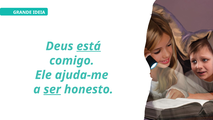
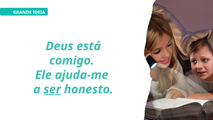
está underline: present -> none
